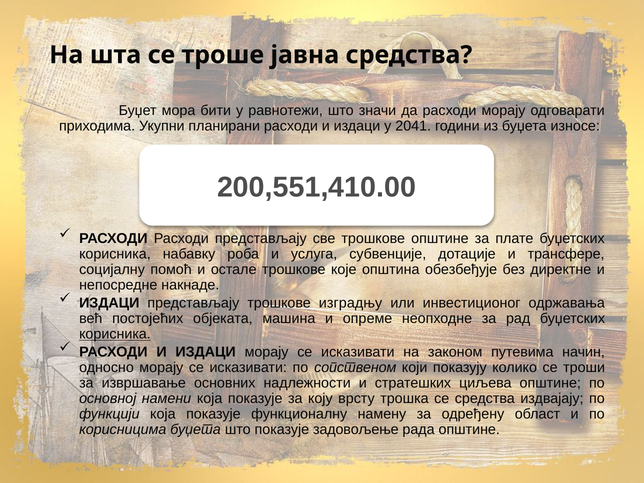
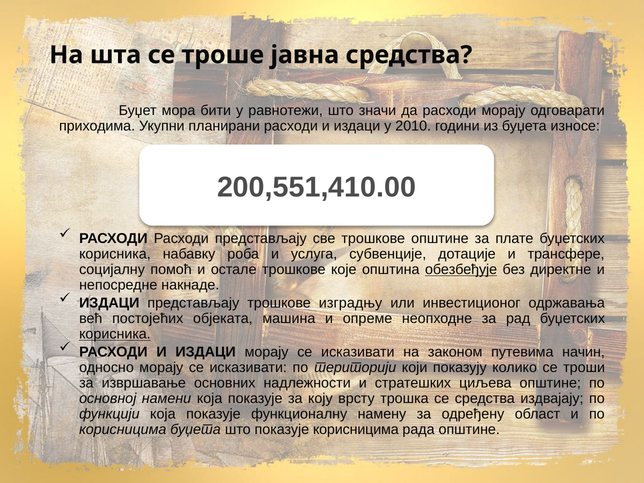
2041: 2041 -> 2010
обезбеђује underline: none -> present
сопственом: сопственом -> територији
показује задовољење: задовољење -> корисницима
